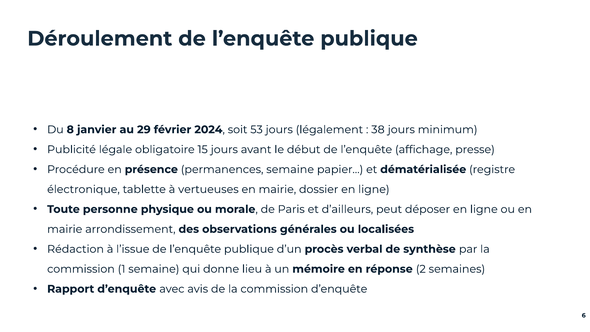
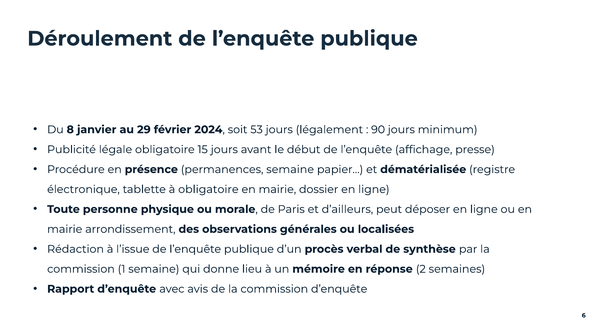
38: 38 -> 90
à vertueuses: vertueuses -> obligatoire
